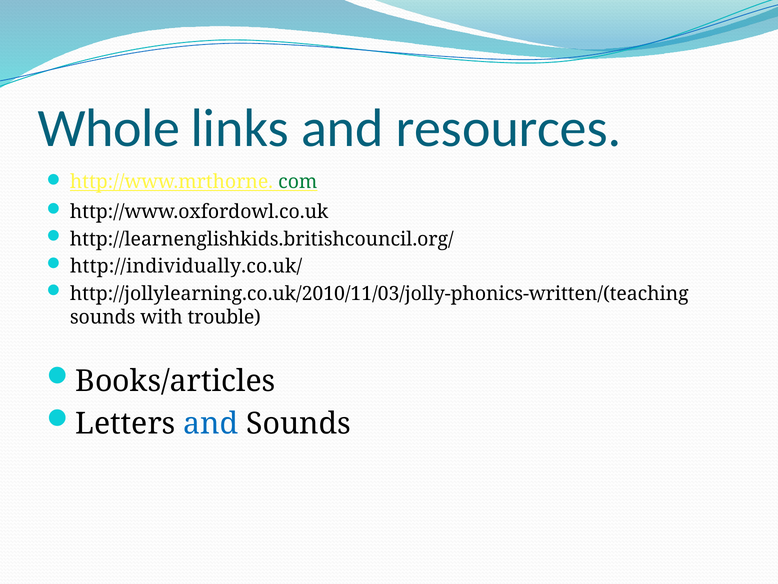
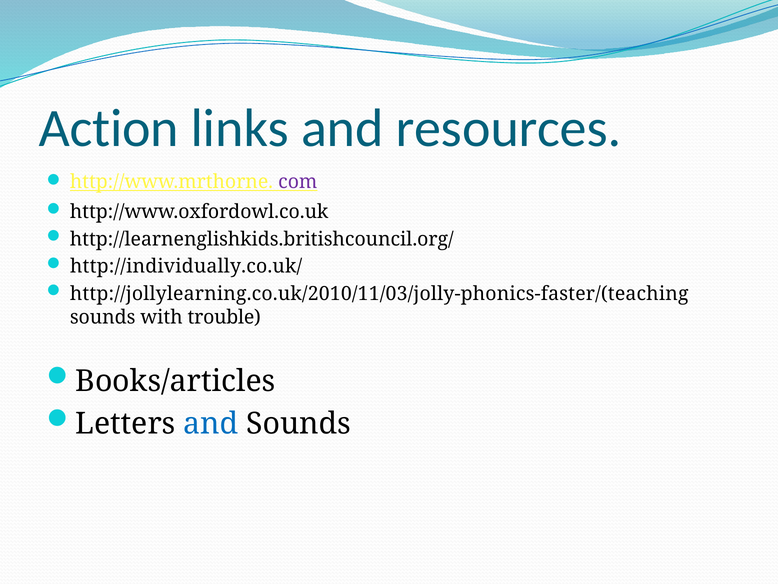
Whole: Whole -> Action
com colour: green -> purple
http://jollylearning.co.uk/2010/11/03/jolly-phonics-written/(teaching: http://jollylearning.co.uk/2010/11/03/jolly-phonics-written/(teaching -> http://jollylearning.co.uk/2010/11/03/jolly-phonics-faster/(teaching
